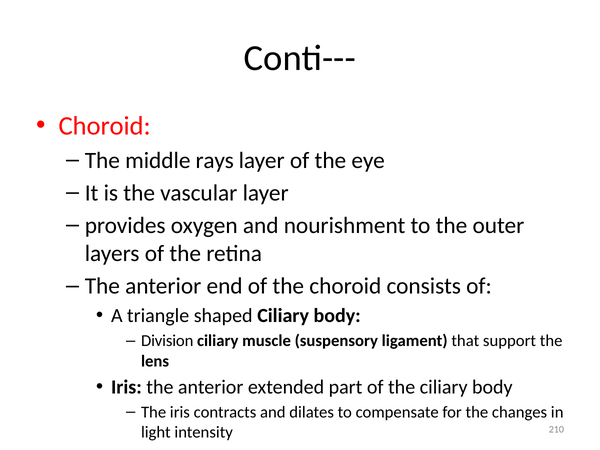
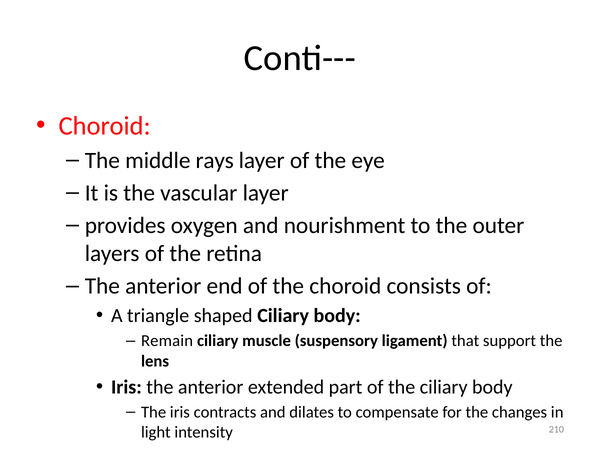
Division: Division -> Remain
